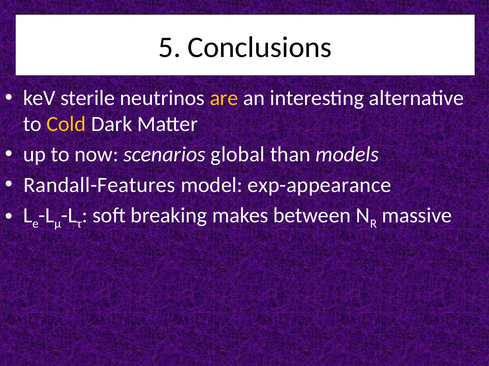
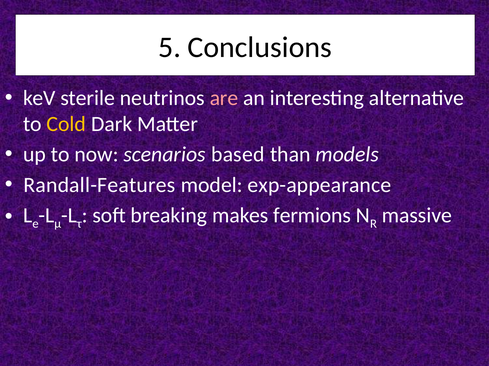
are colour: yellow -> pink
global: global -> based
between: between -> fermions
